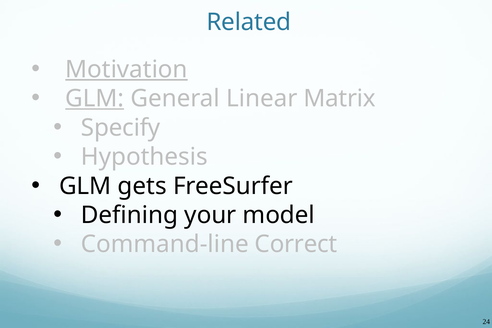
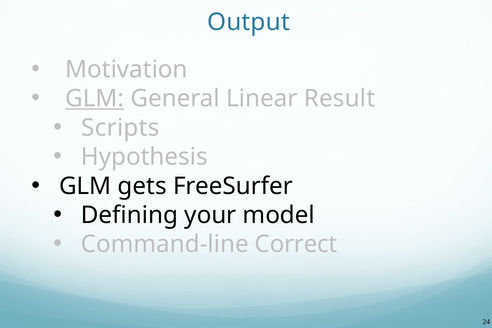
Related: Related -> Output
Motivation underline: present -> none
Matrix: Matrix -> Result
Specify: Specify -> Scripts
